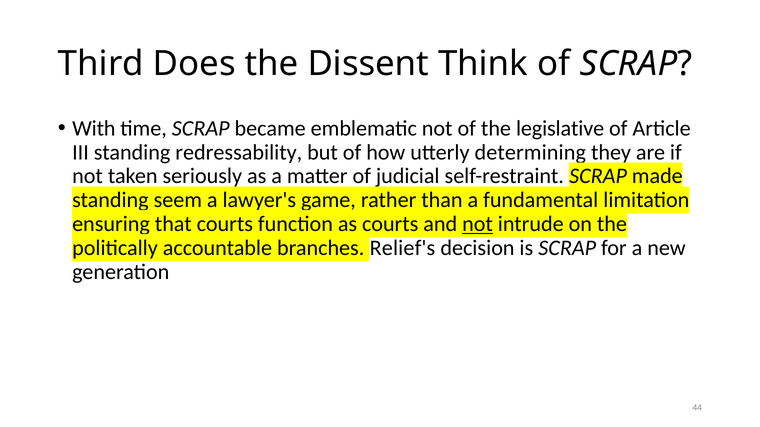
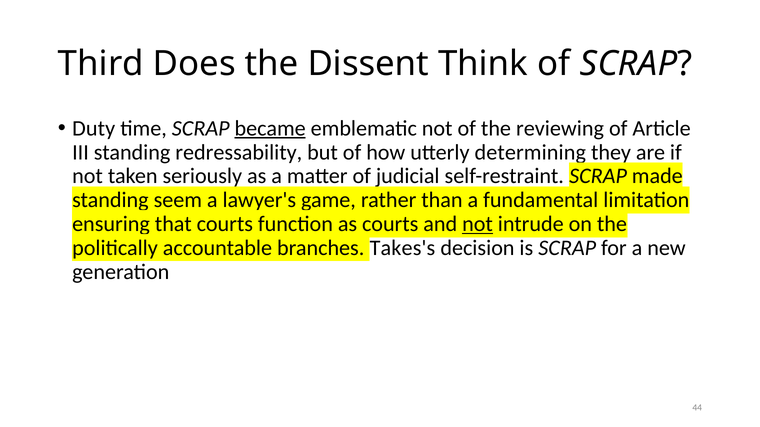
With: With -> Duty
became underline: none -> present
legislative: legislative -> reviewing
Relief's: Relief's -> Takes's
